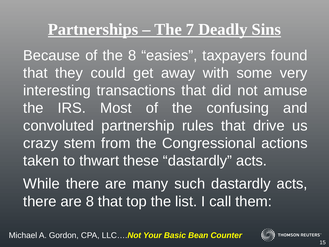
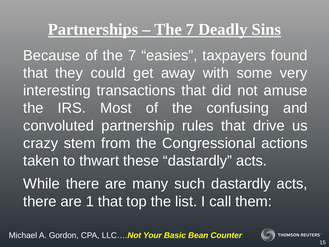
of the 8: 8 -> 7
are 8: 8 -> 1
